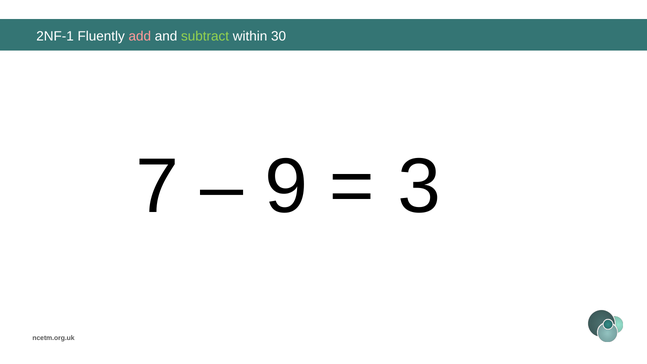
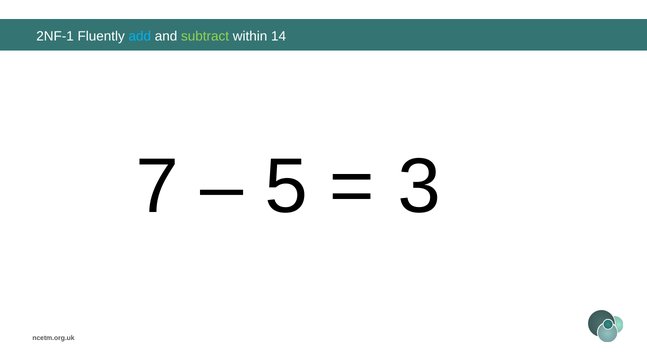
add colour: pink -> light blue
30: 30 -> 14
9: 9 -> 5
